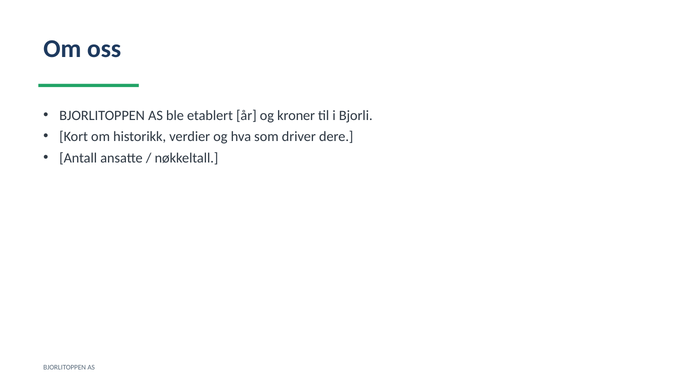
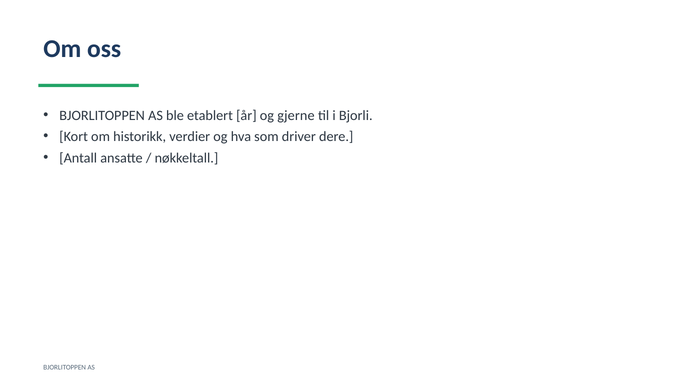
kroner: kroner -> gjerne
